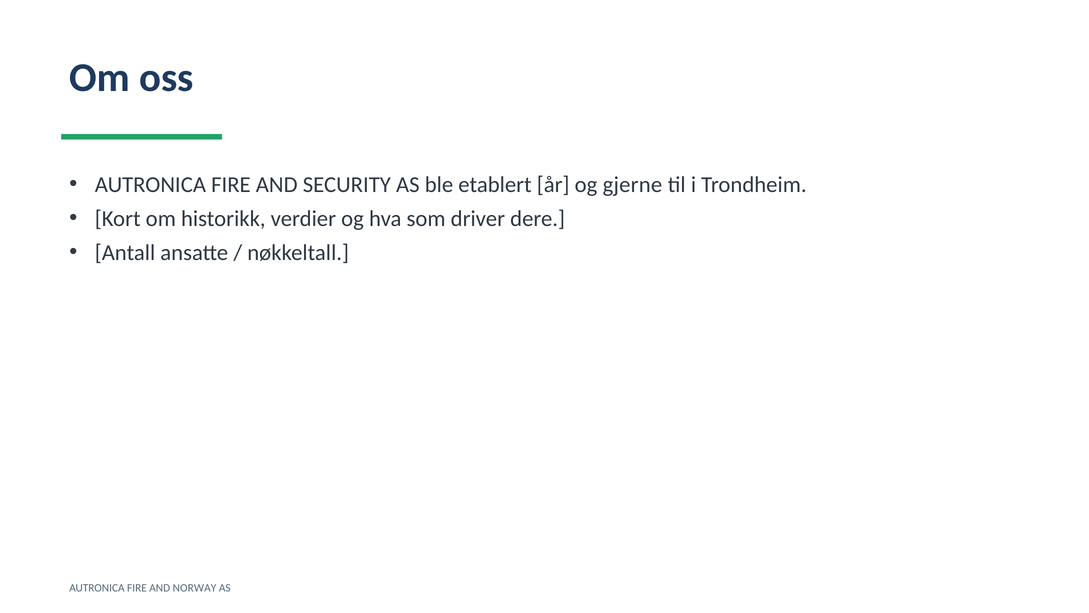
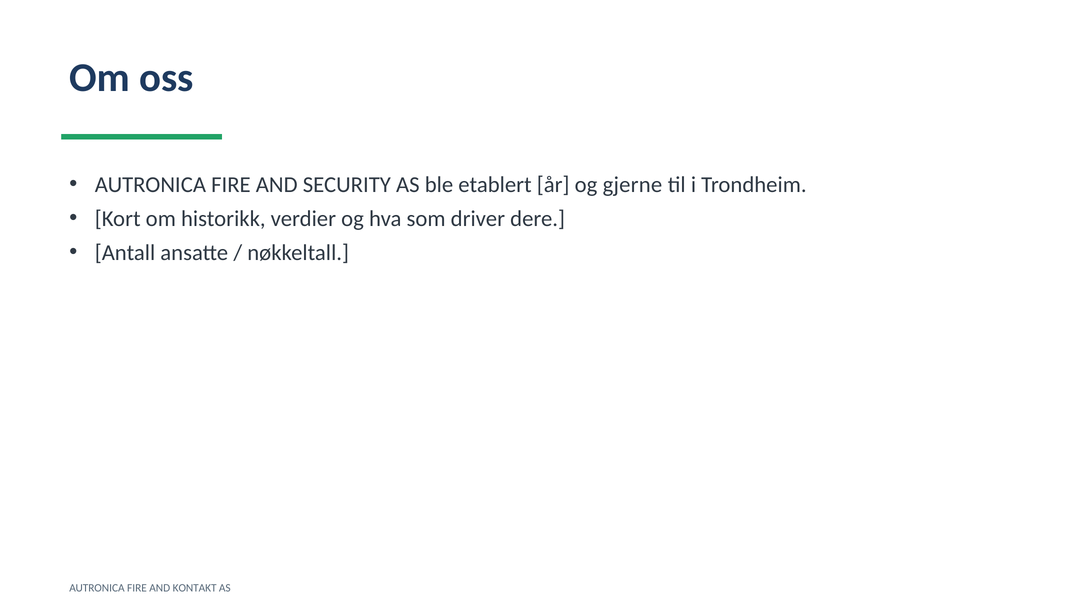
NORWAY: NORWAY -> KONTAKT
